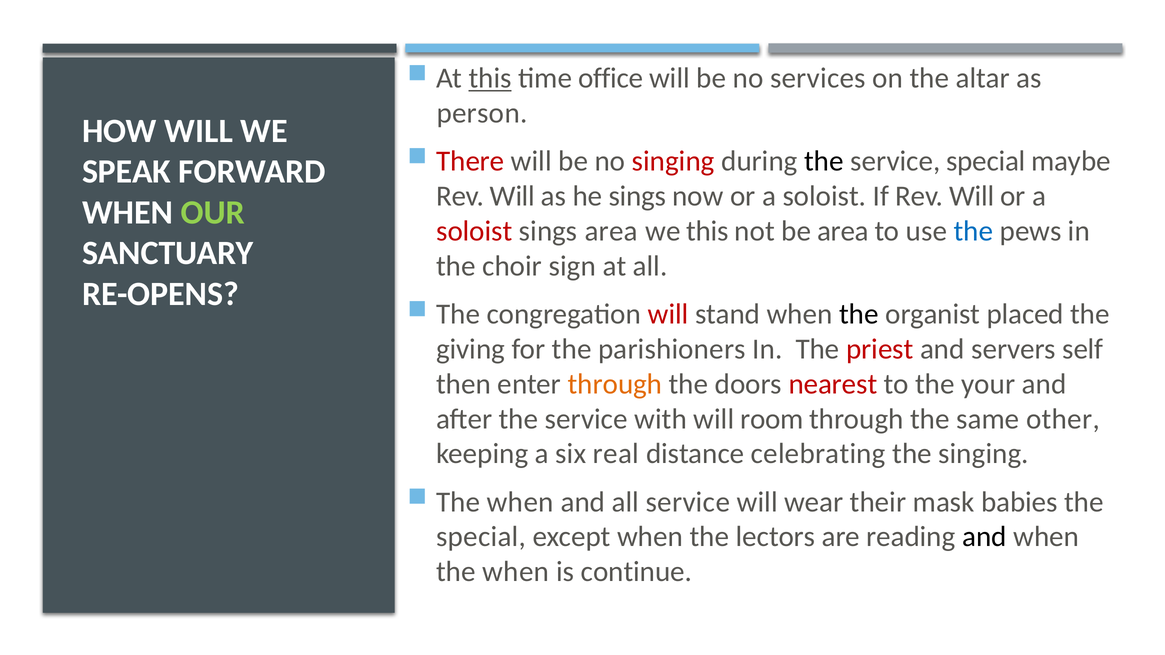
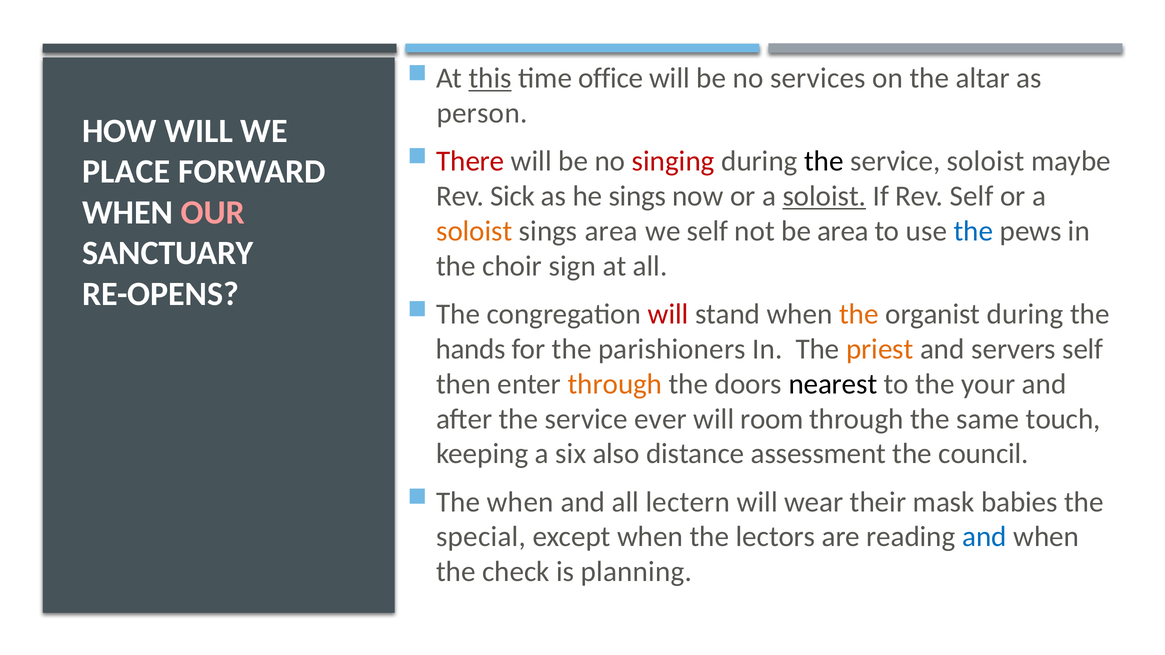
service special: special -> soloist
SPEAK: SPEAK -> PLACE
Will at (512, 196): Will -> Sick
soloist at (824, 196) underline: none -> present
If Rev Will: Will -> Self
OUR colour: light green -> pink
soloist at (474, 231) colour: red -> orange
we this: this -> self
the at (859, 314) colour: black -> orange
organist placed: placed -> during
giving: giving -> hands
priest colour: red -> orange
nearest colour: red -> black
with: with -> ever
other: other -> touch
real: real -> also
celebrating: celebrating -> assessment
the singing: singing -> council
all service: service -> lectern
and at (984, 537) colour: black -> blue
when at (516, 572): when -> check
continue: continue -> planning
